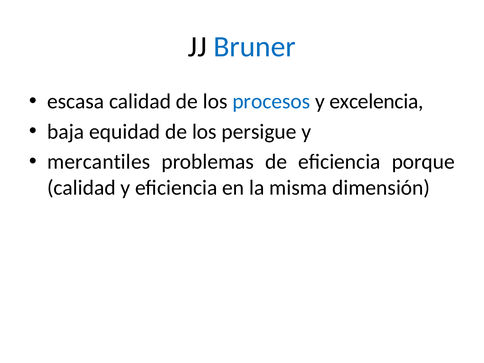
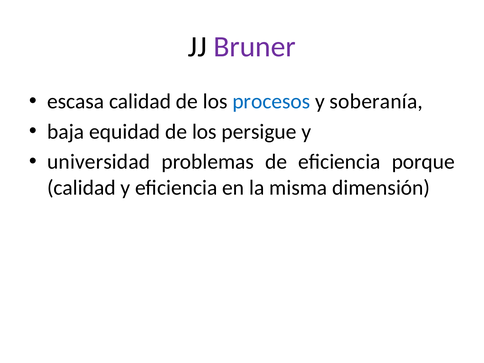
Bruner colour: blue -> purple
excelencia: excelencia -> soberanía
mercantiles: mercantiles -> universidad
